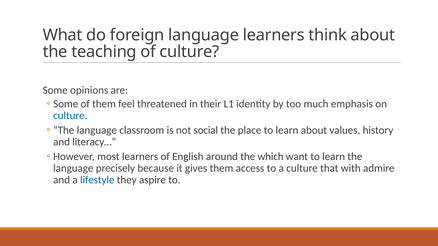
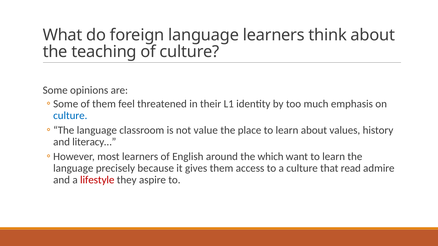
social: social -> value
with: with -> read
lifestyle colour: blue -> red
